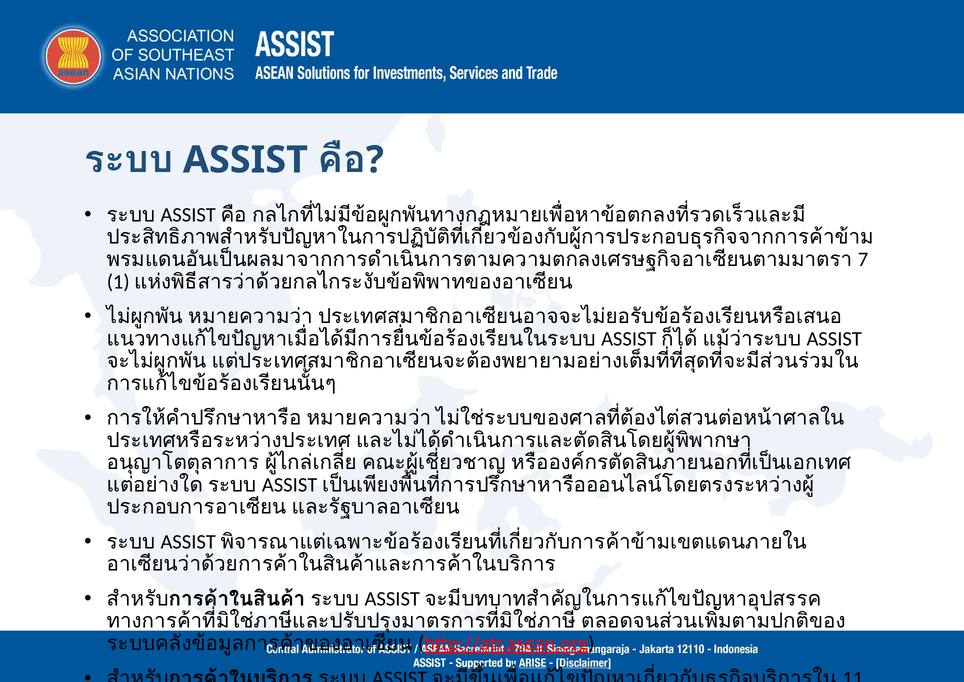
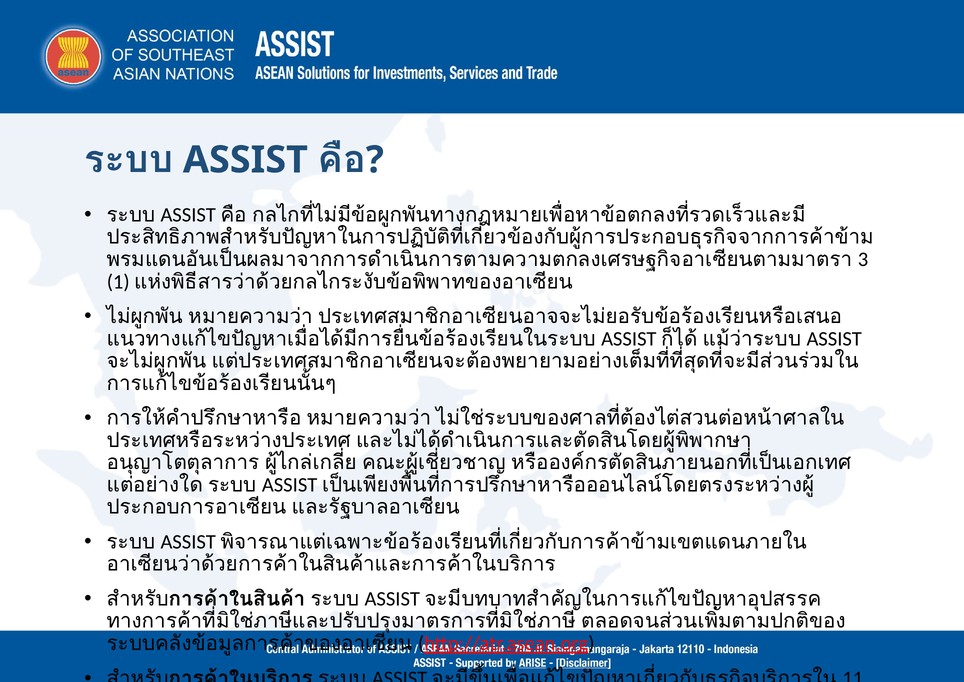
7: 7 -> 3
